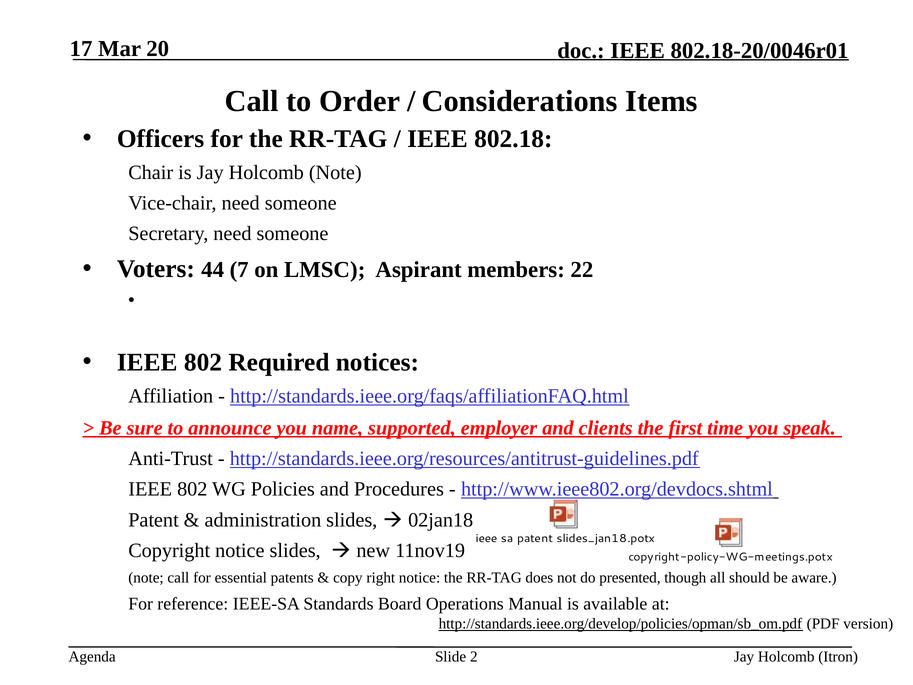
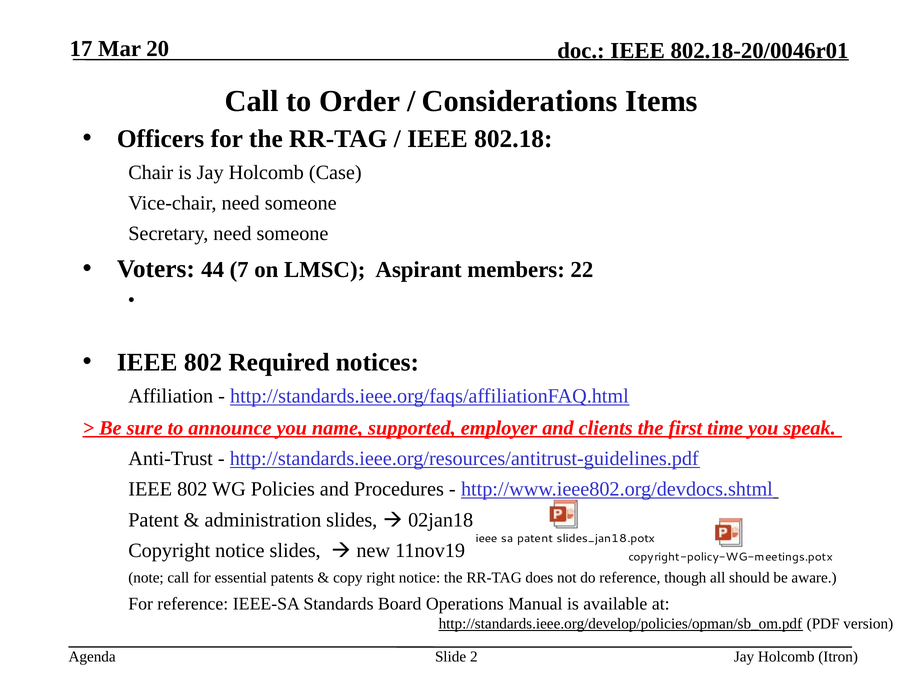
Holcomb Note: Note -> Case
do presented: presented -> reference
